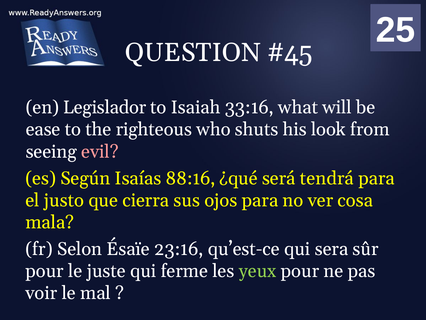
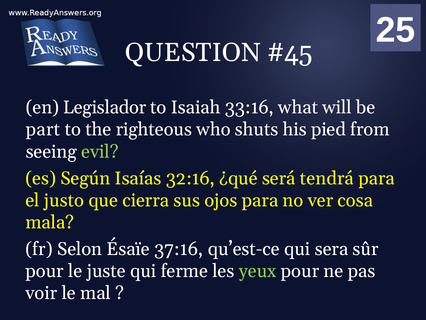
ease: ease -> part
look: look -> pied
evil colour: pink -> light green
88:16: 88:16 -> 32:16
23:16: 23:16 -> 37:16
